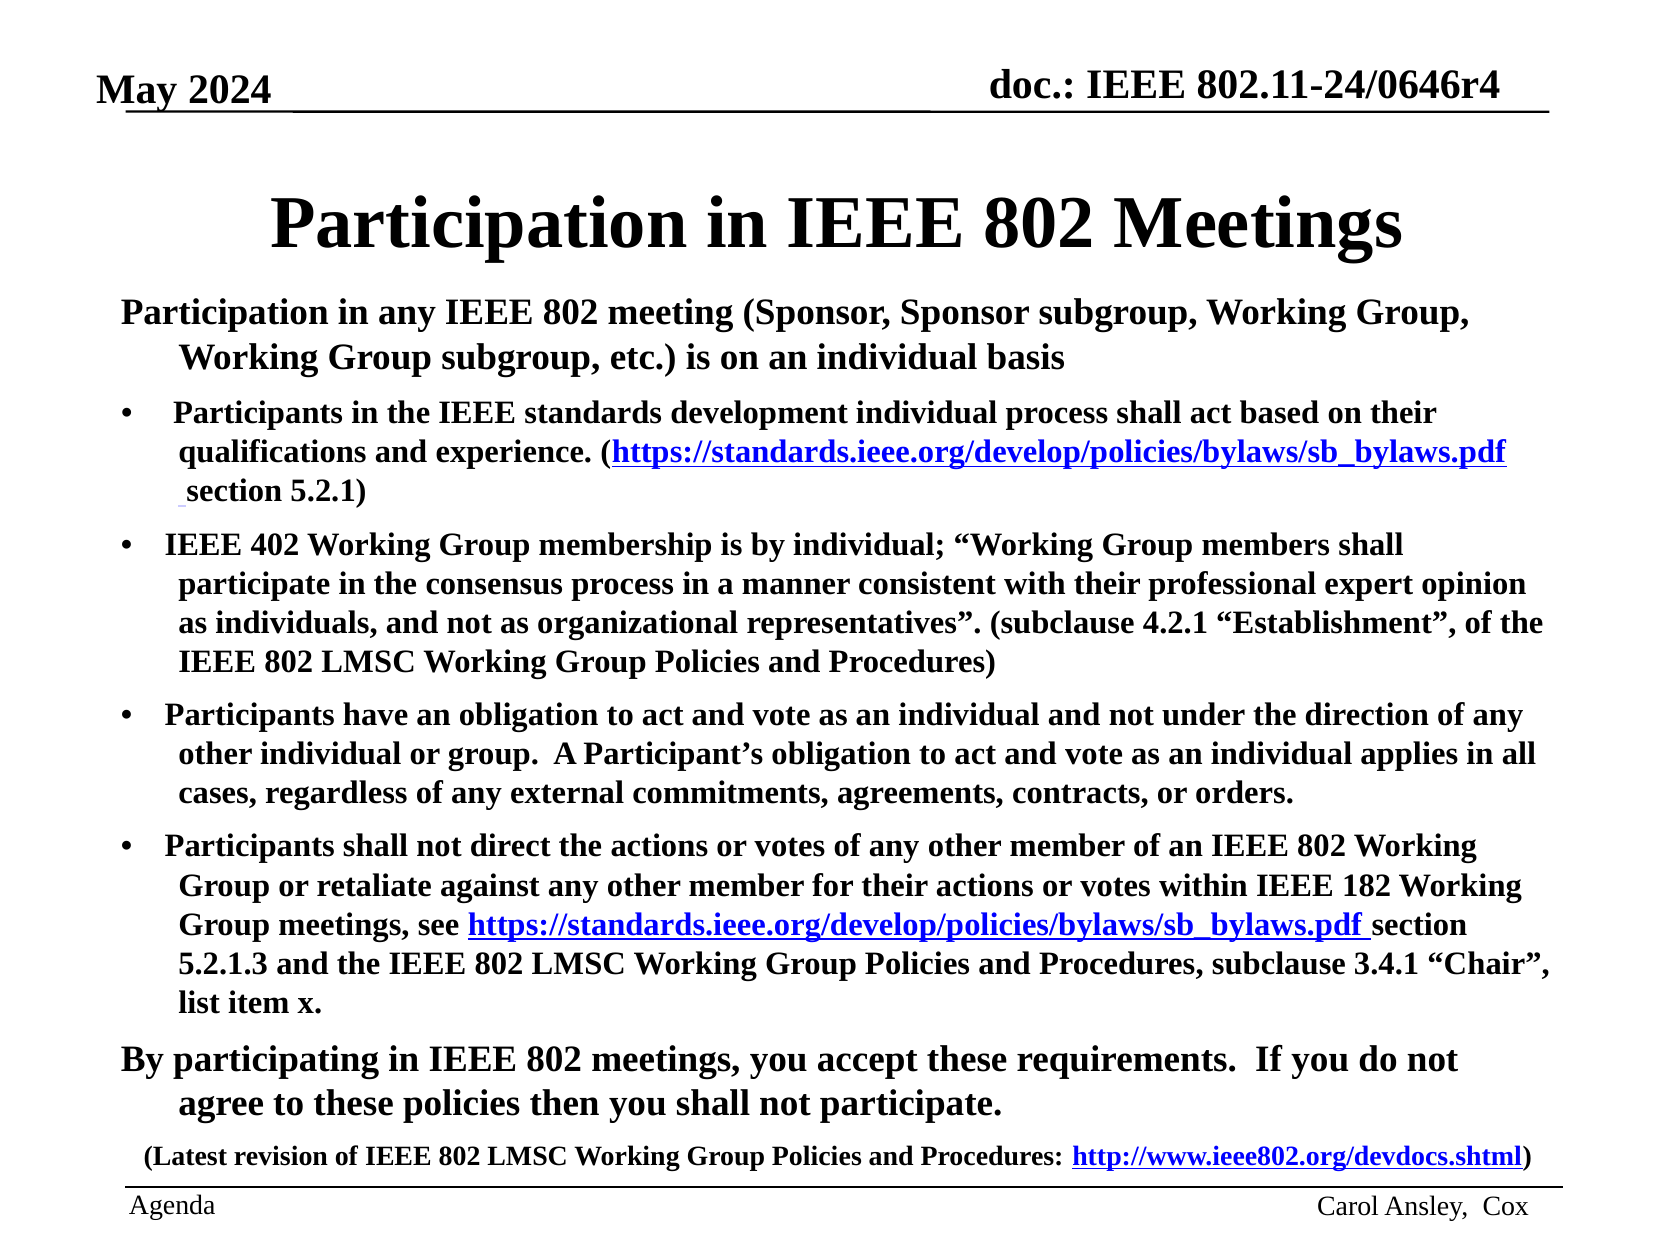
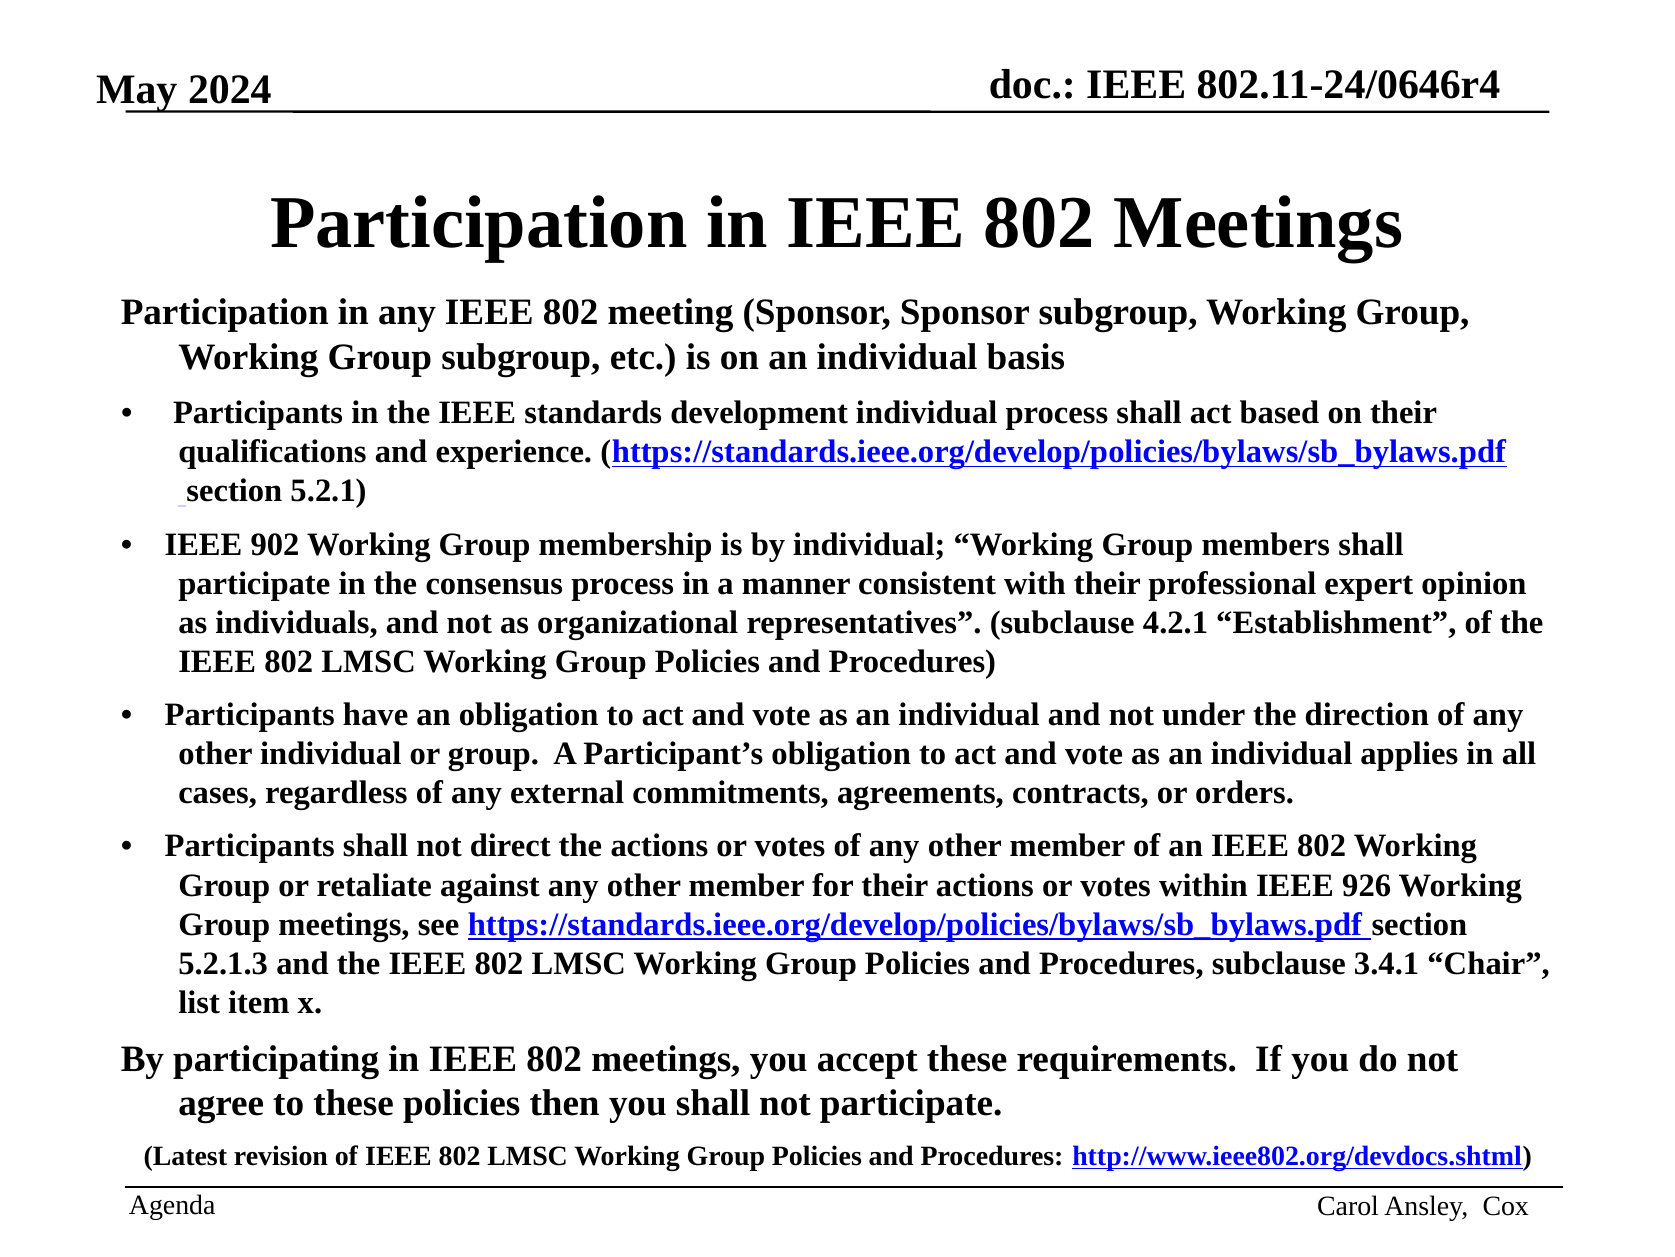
402: 402 -> 902
182: 182 -> 926
